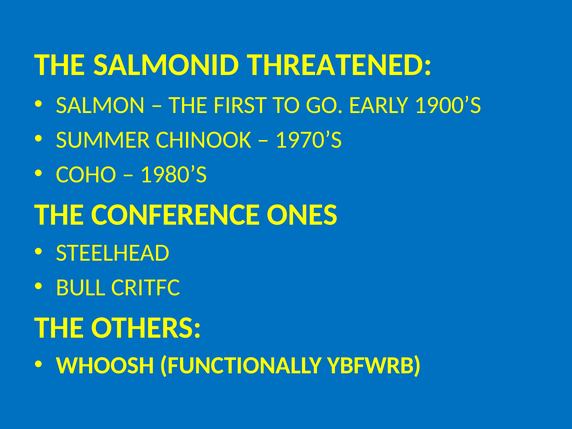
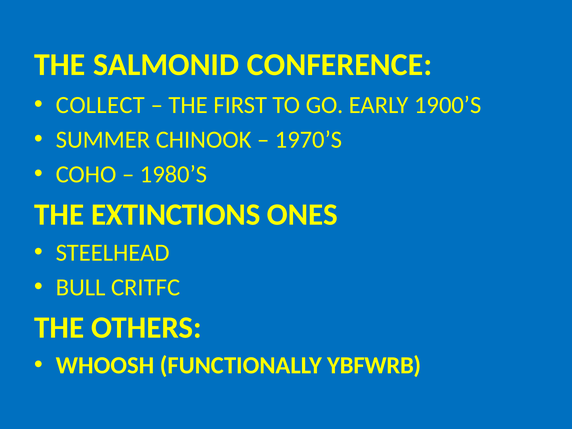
THREATENED: THREATENED -> CONFERENCE
SALMON: SALMON -> COLLECT
CONFERENCE: CONFERENCE -> EXTINCTIONS
